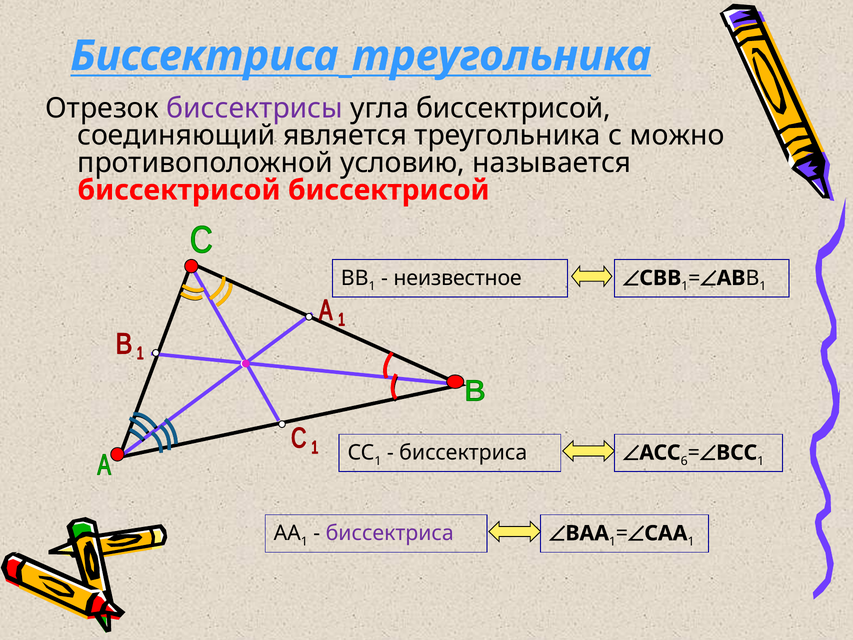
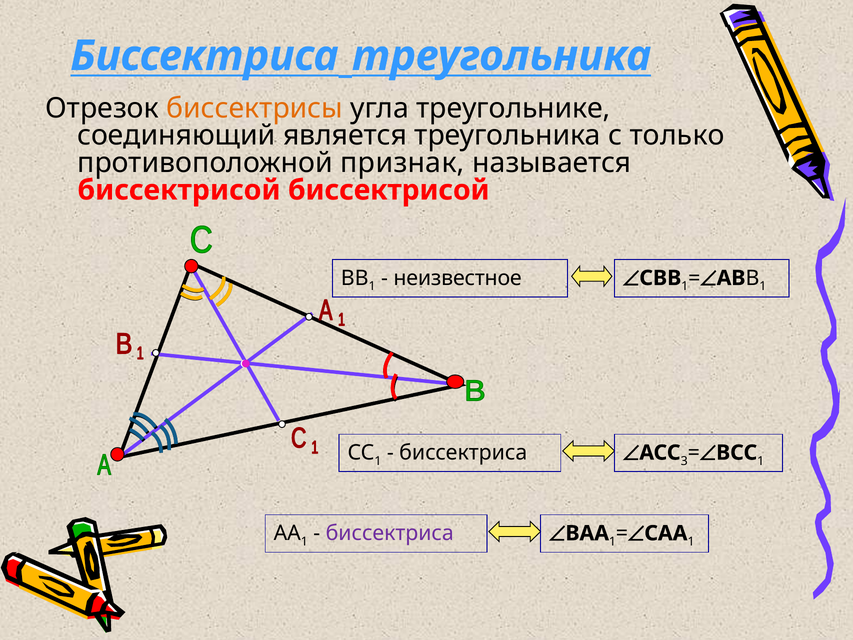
биссектрисы colour: purple -> orange
угла биссектрисой: биссектрисой -> треугольнике
можно: можно -> только
условию: условию -> признак
6: 6 -> 3
